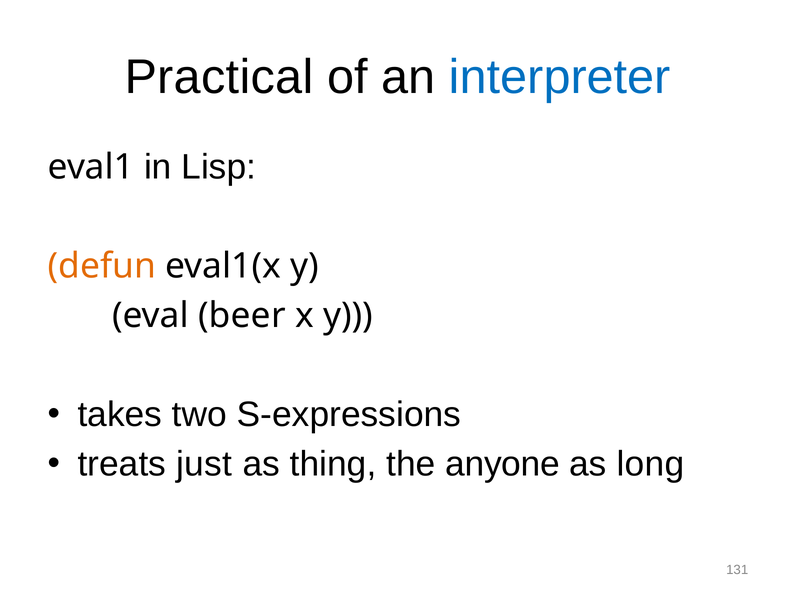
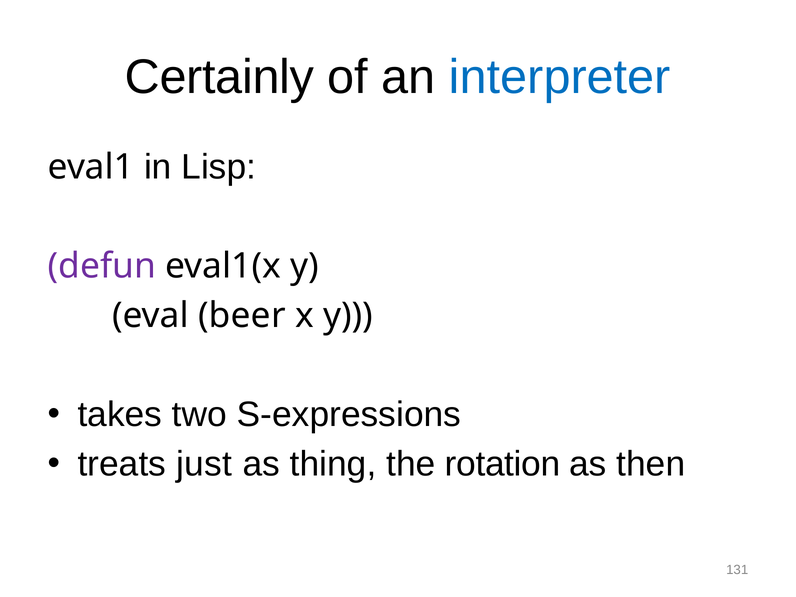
Practical: Practical -> Certainly
defun colour: orange -> purple
anyone: anyone -> rotation
long: long -> then
